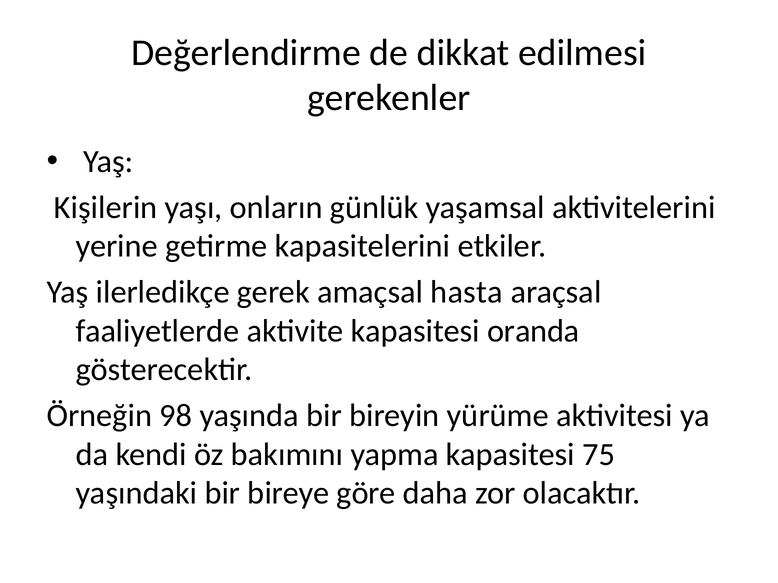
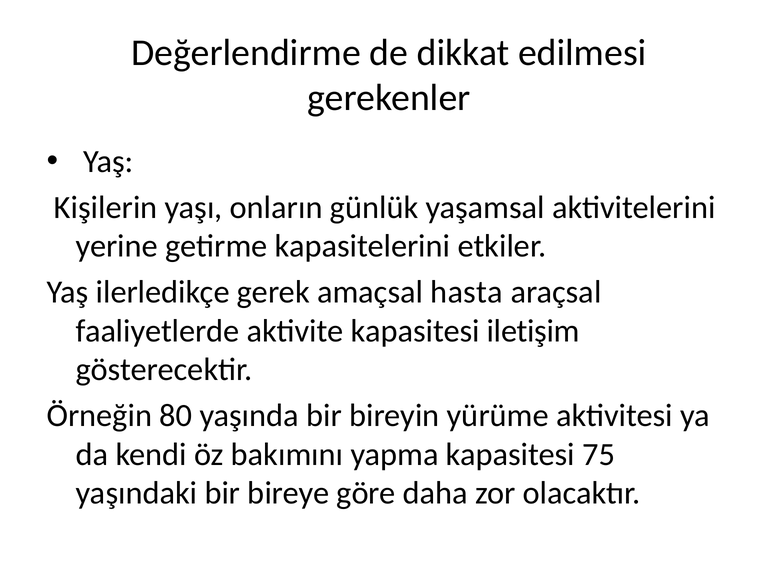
oranda: oranda -> iletişim
98: 98 -> 80
